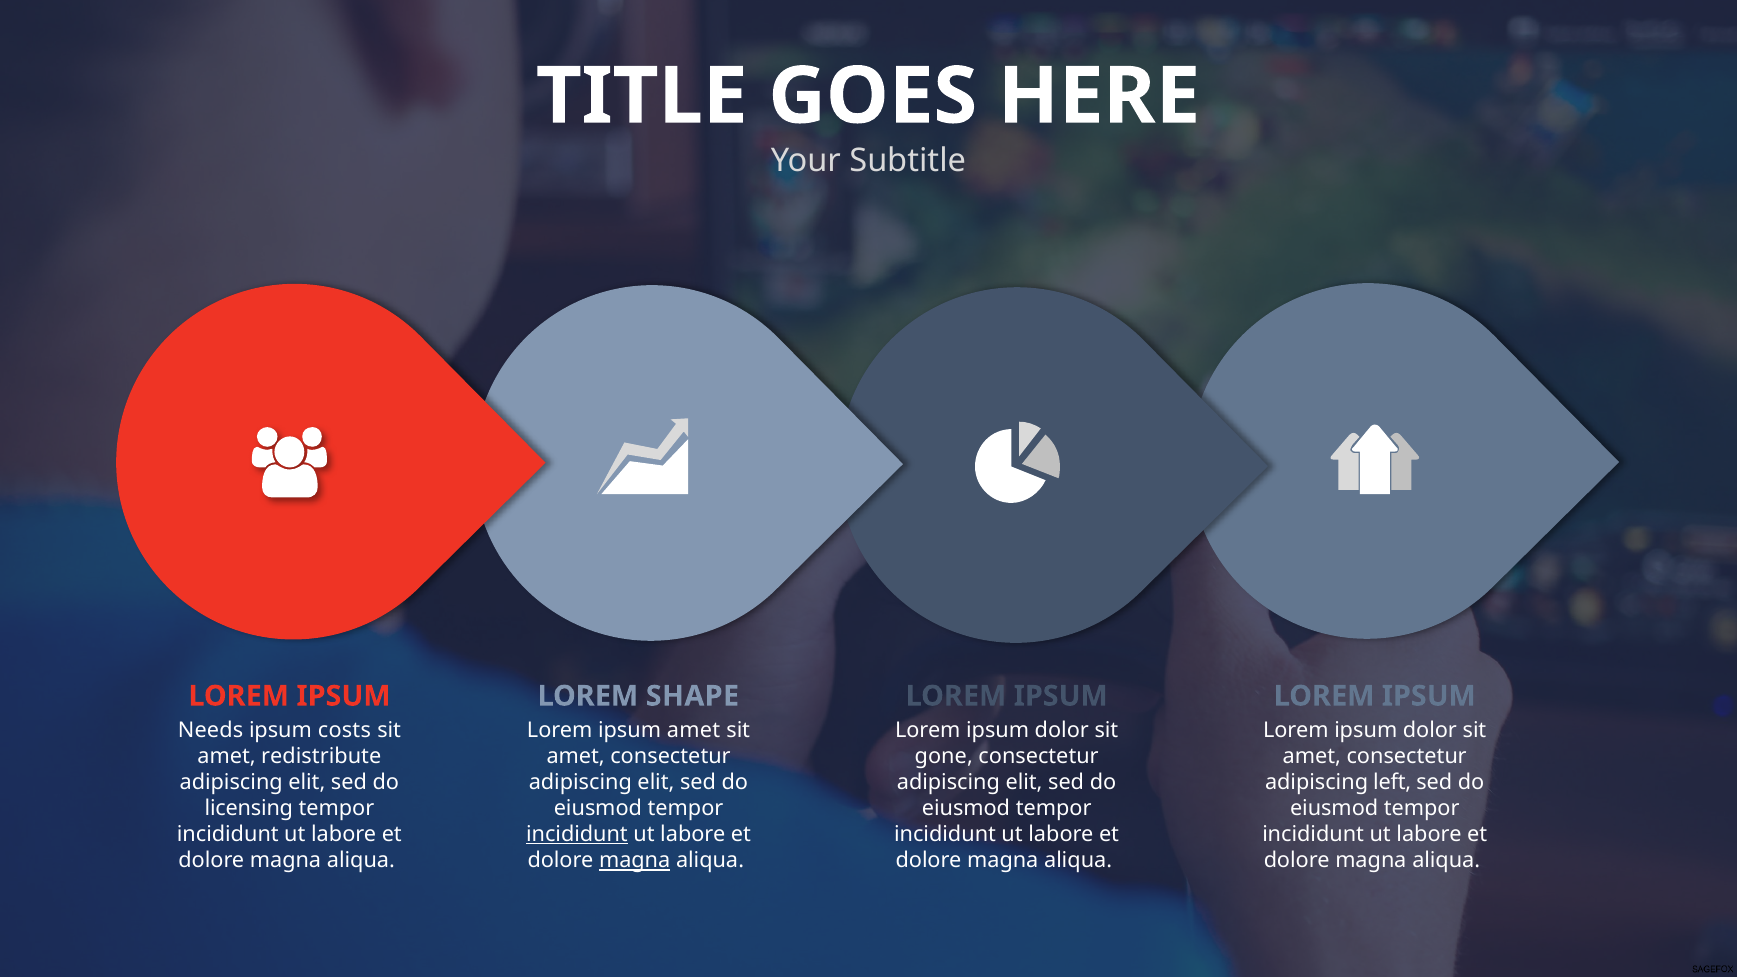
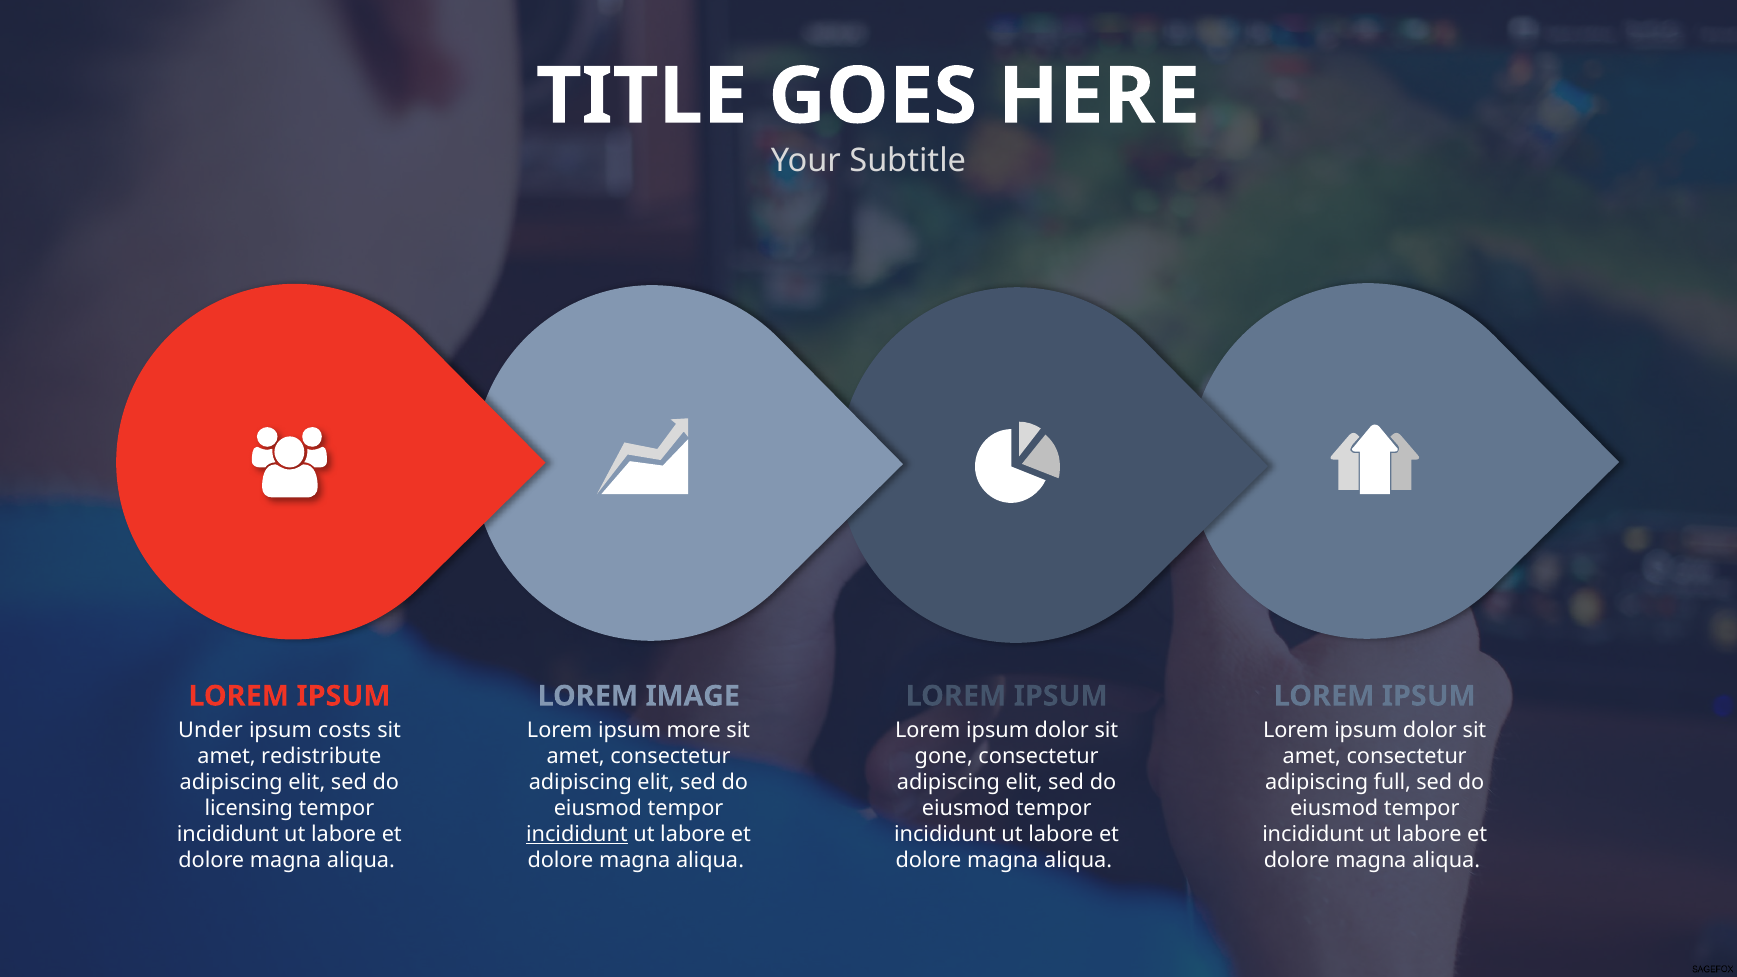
SHAPE: SHAPE -> IMAGE
Needs: Needs -> Under
ipsum amet: amet -> more
left: left -> full
magna at (635, 861) underline: present -> none
